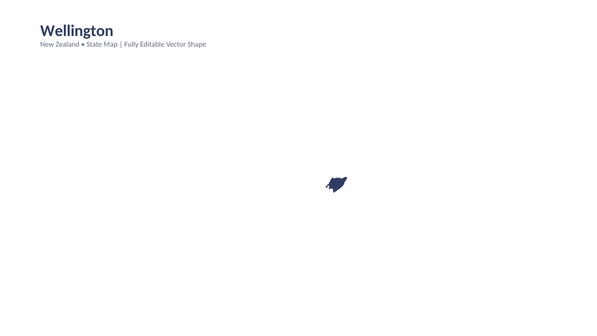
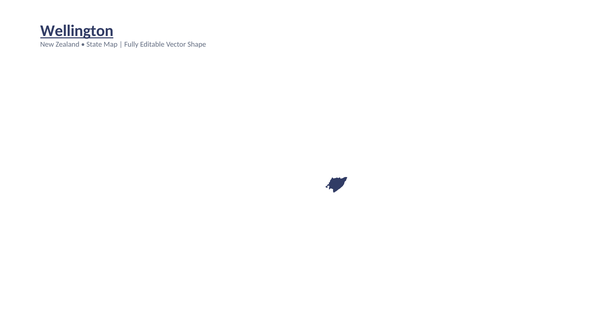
Wellington underline: none -> present
